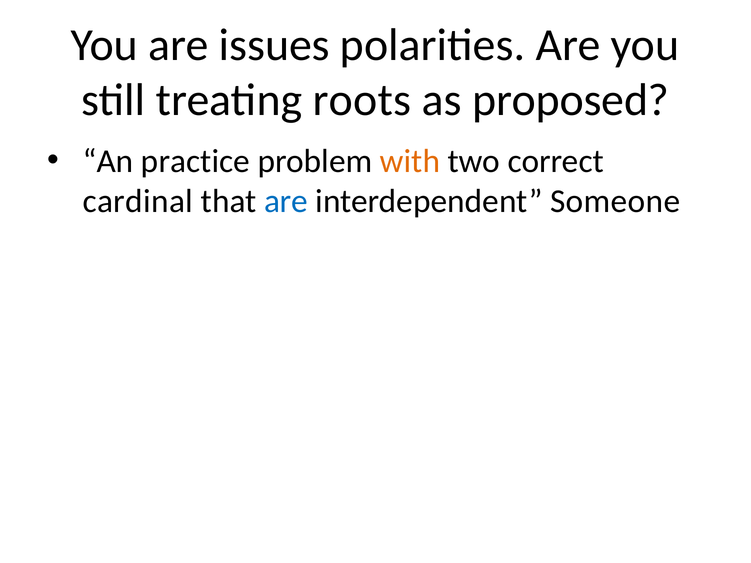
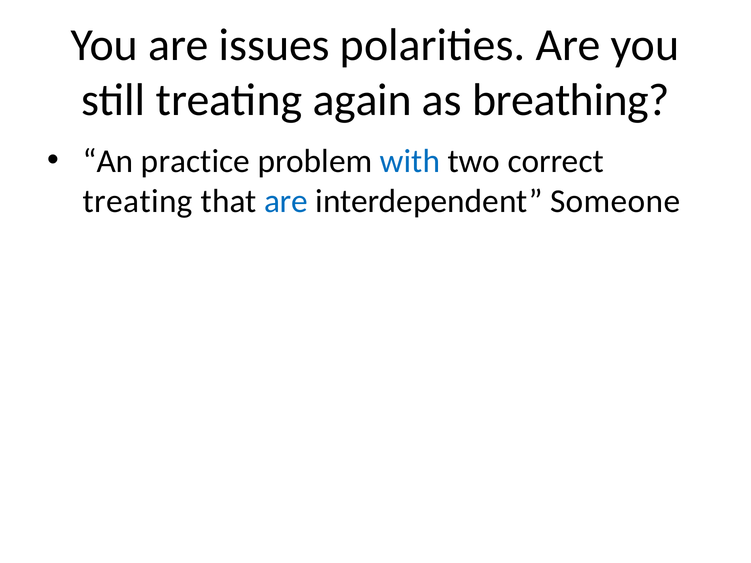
roots: roots -> again
proposed: proposed -> breathing
with colour: orange -> blue
cardinal at (138, 201): cardinal -> treating
